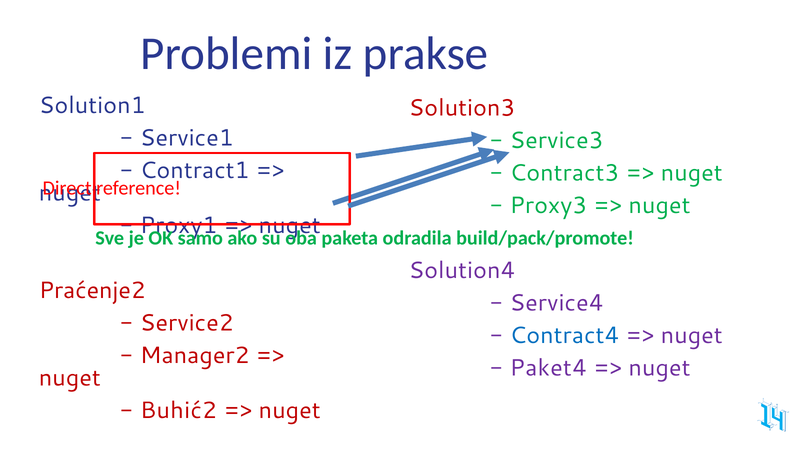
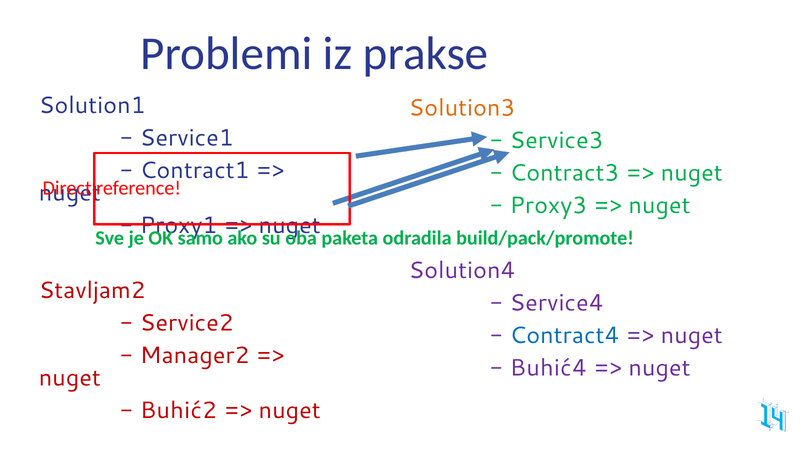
Solution3 colour: red -> orange
Praćenje2: Praćenje2 -> Stavljam2
Paket4: Paket4 -> Buhić4
